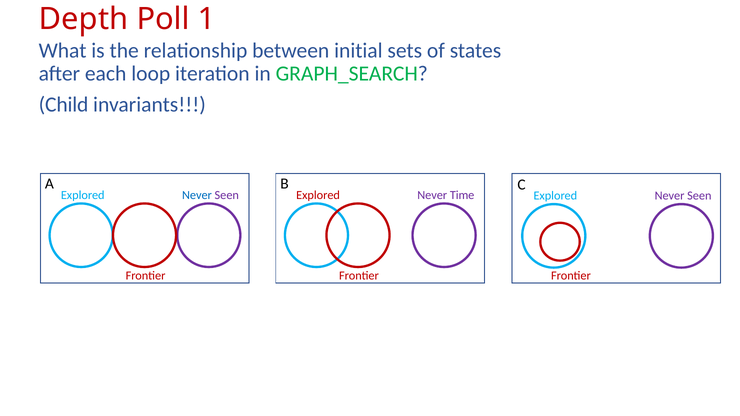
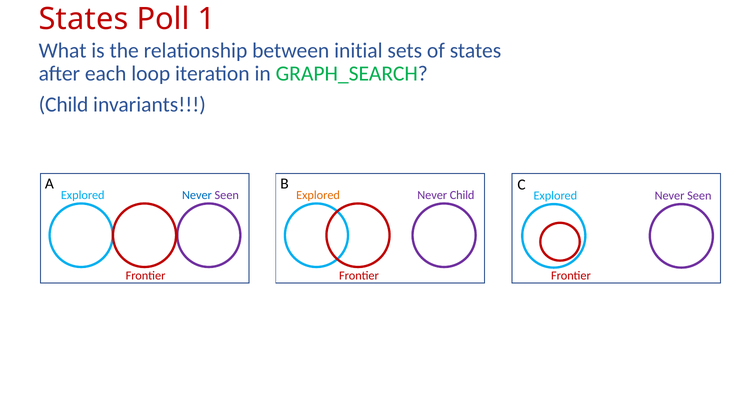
Depth at (84, 19): Depth -> States
Explored at (318, 195) colour: red -> orange
Never Time: Time -> Child
